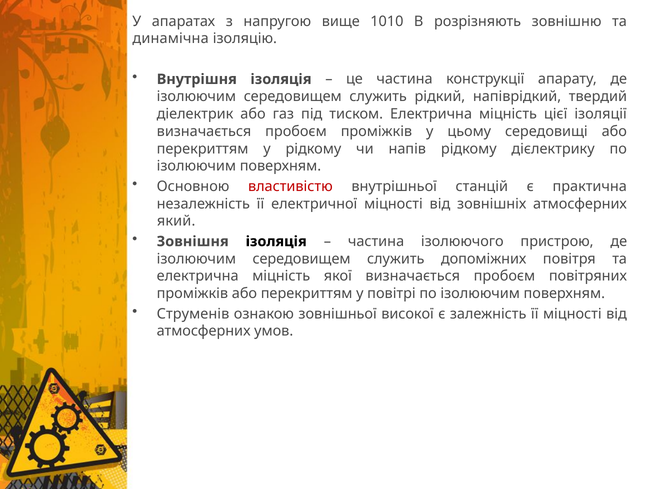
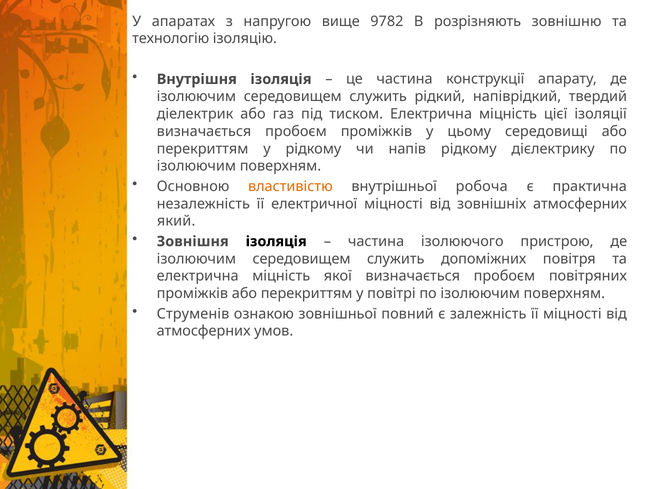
1010: 1010 -> 9782
динамічна: динамічна -> технологію
властивістю colour: red -> orange
станцій: станцій -> робоча
високої: високої -> повний
